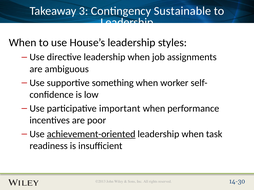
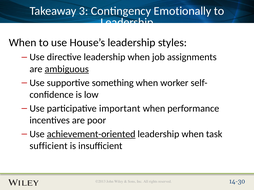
Sustainable: Sustainable -> Emotionally
ambiguous underline: none -> present
readiness: readiness -> sufficient
